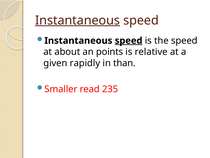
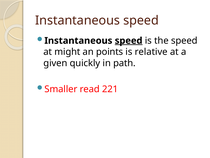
Instantaneous at (78, 20) underline: present -> none
about: about -> might
rapidly: rapidly -> quickly
than: than -> path
235: 235 -> 221
